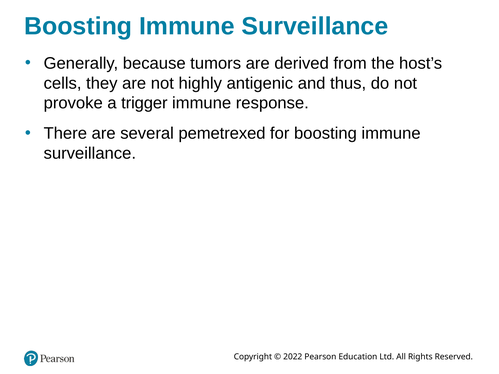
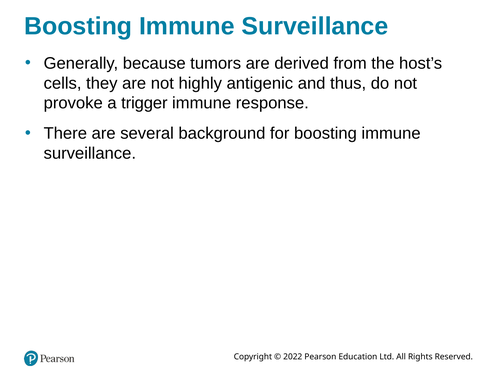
pemetrexed: pemetrexed -> background
